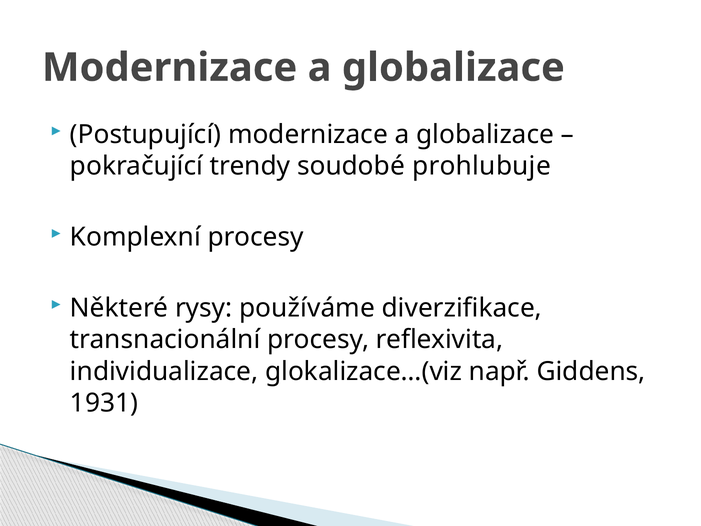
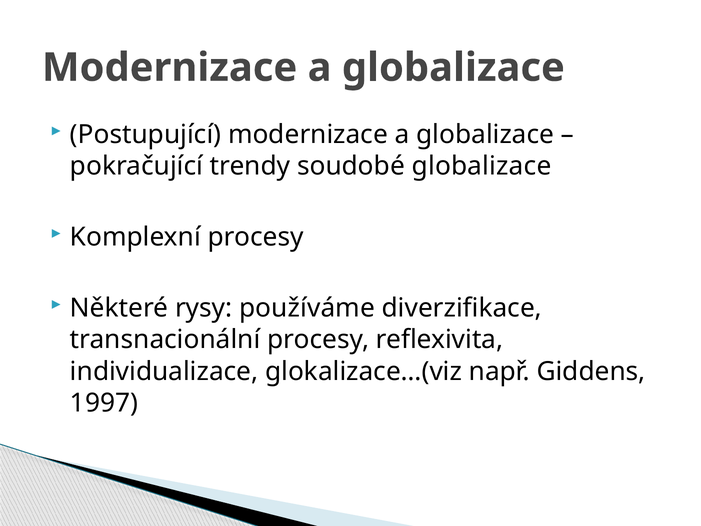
soudobé prohlubuje: prohlubuje -> globalizace
1931: 1931 -> 1997
